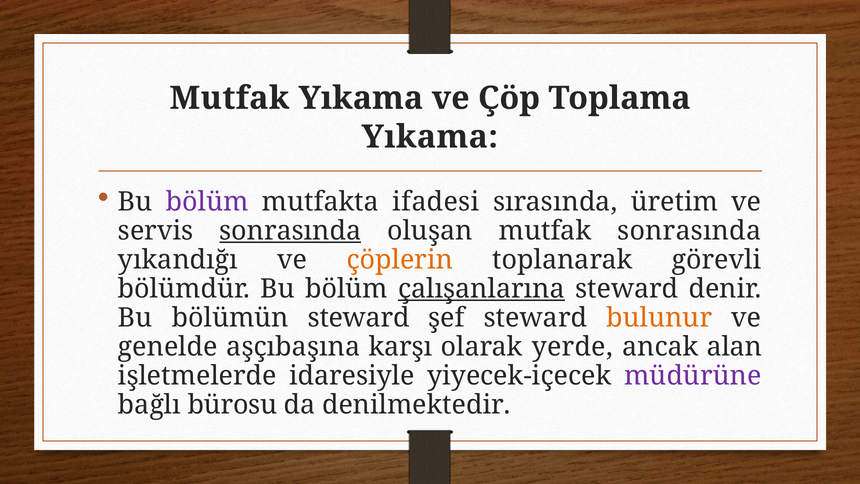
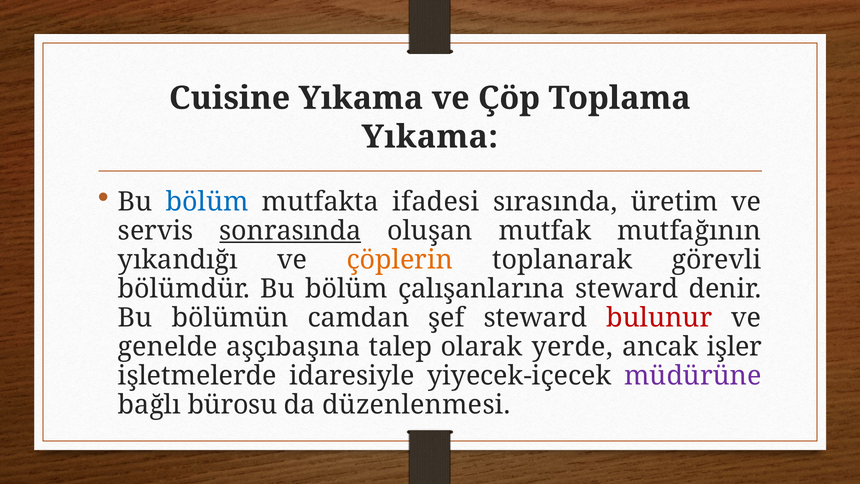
Mutfak at (229, 98): Mutfak -> Cuisine
bölüm at (207, 202) colour: purple -> blue
mutfak sonrasında: sonrasında -> mutfağının
çalışanlarına underline: present -> none
bölümün steward: steward -> camdan
bulunur colour: orange -> red
karşı: karşı -> talep
alan: alan -> işler
denilmektedir: denilmektedir -> düzenlenmesi
